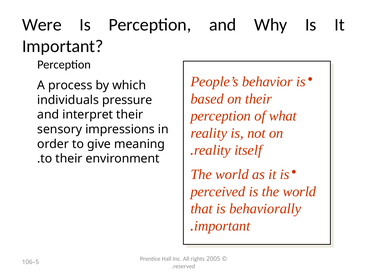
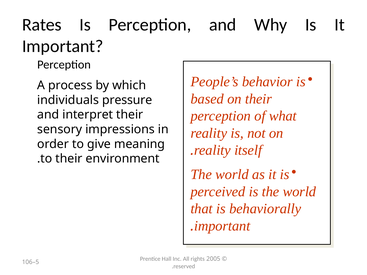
Were: Were -> Rates
